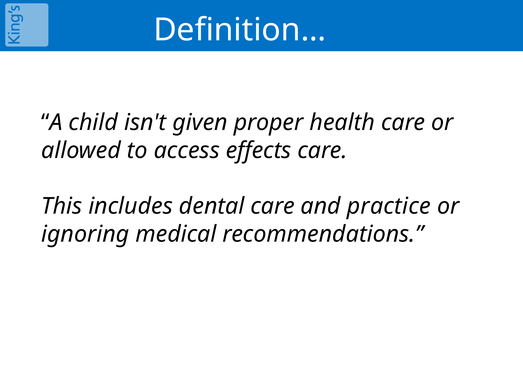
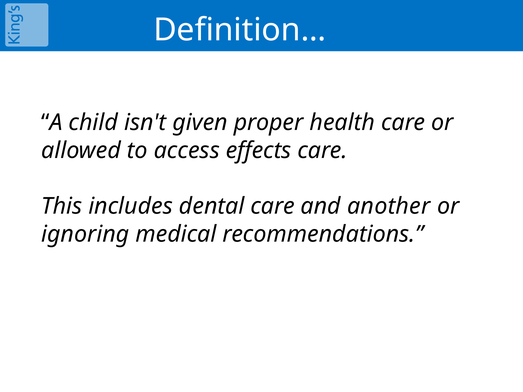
practice: practice -> another
